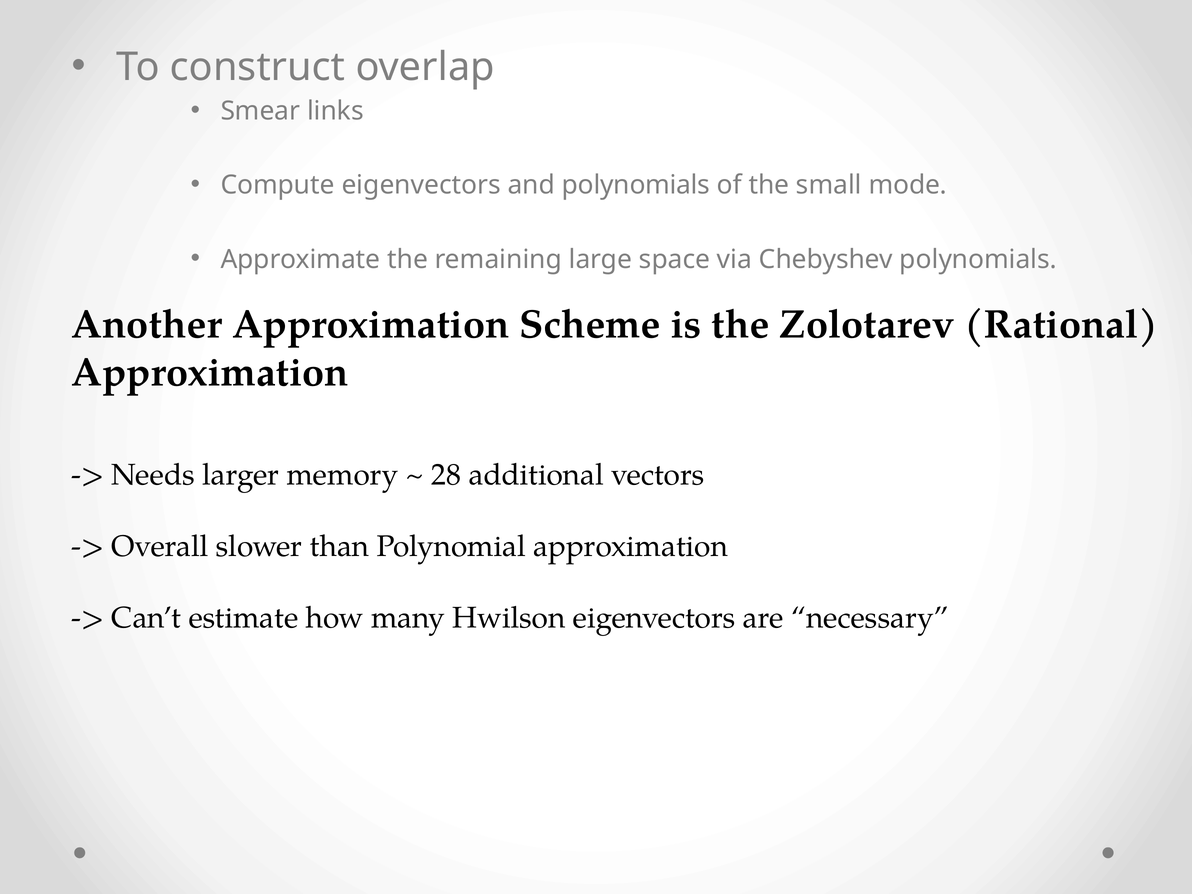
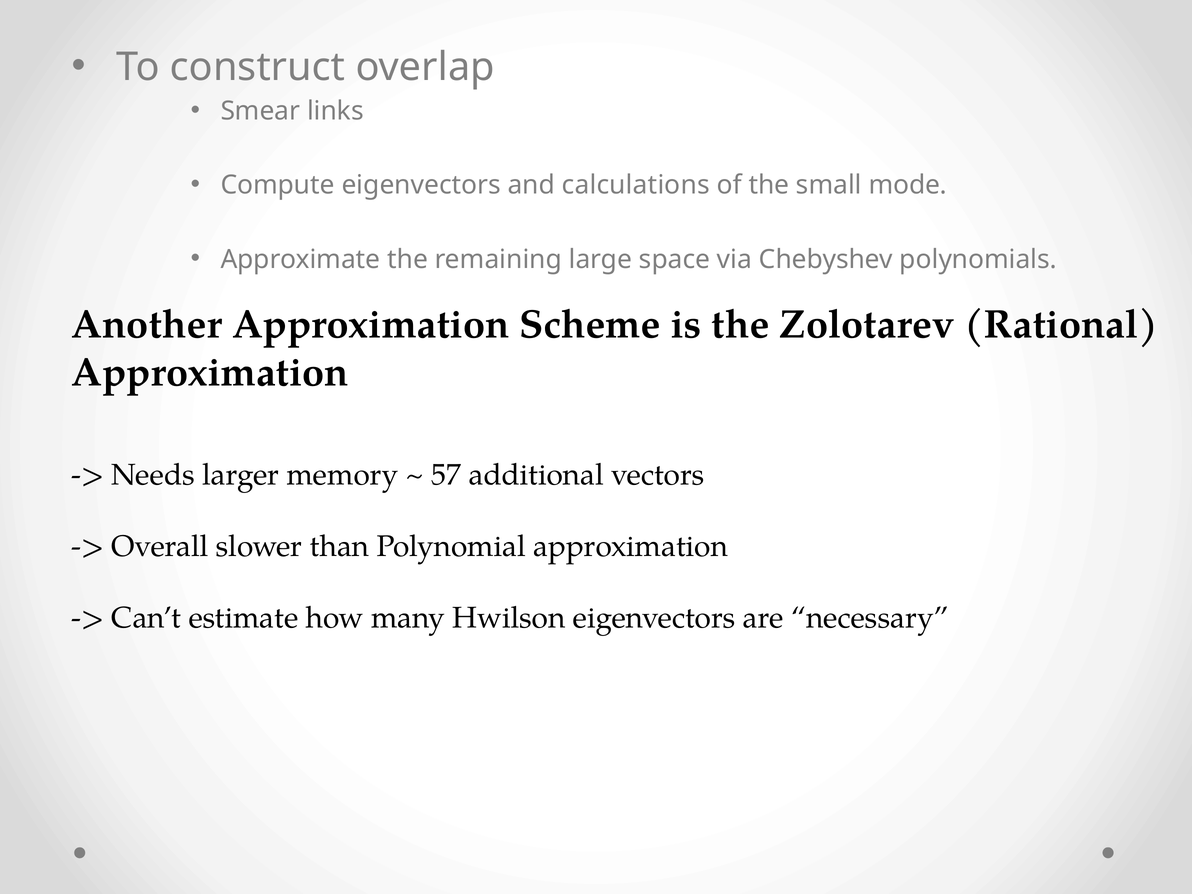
and polynomials: polynomials -> calculations
28: 28 -> 57
